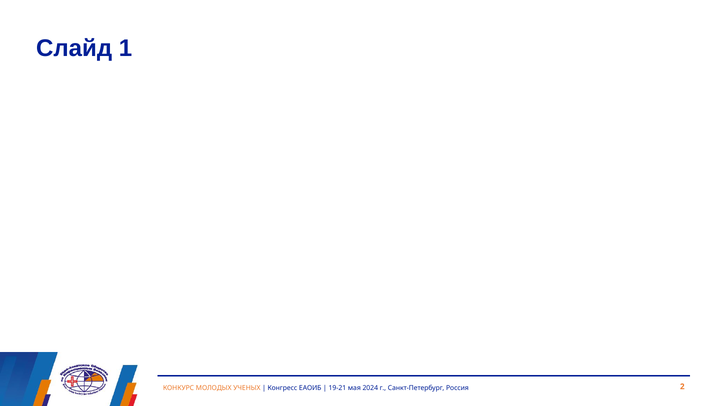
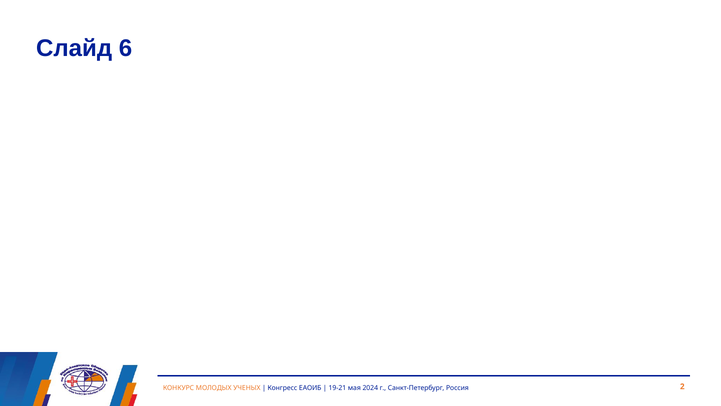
1: 1 -> 6
